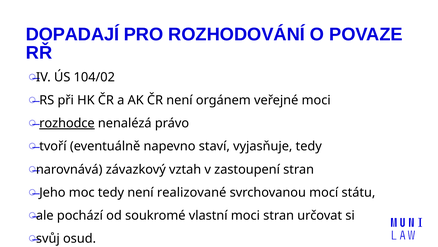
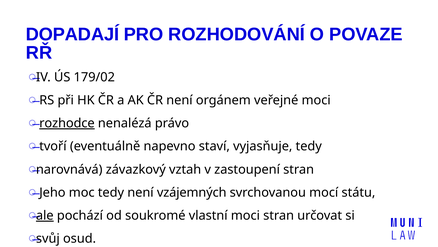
104/02: 104/02 -> 179/02
realizované: realizované -> vzájemných
ale underline: none -> present
